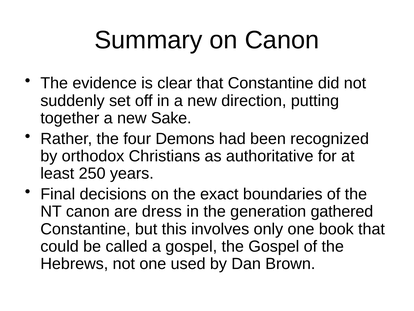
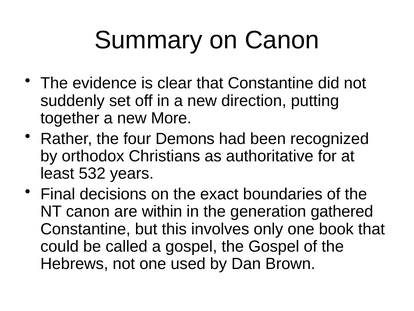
Sake: Sake -> More
250: 250 -> 532
dress: dress -> within
